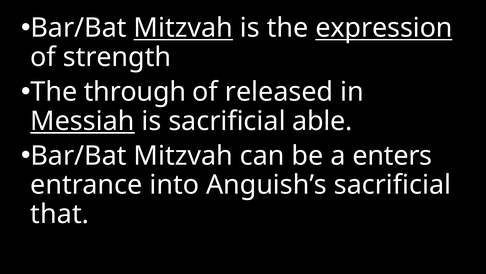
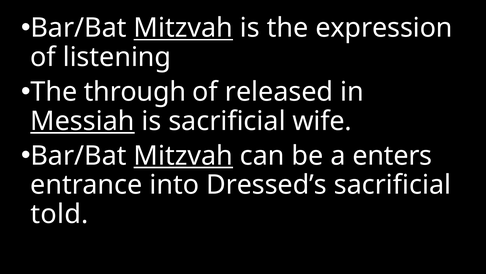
expression underline: present -> none
strength: strength -> listening
able: able -> wife
Mitzvah at (183, 155) underline: none -> present
Anguish’s: Anguish’s -> Dressed’s
that: that -> told
